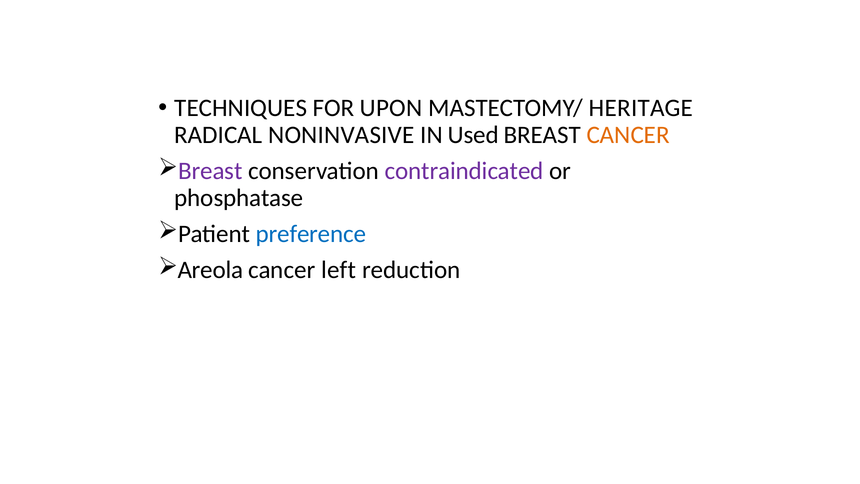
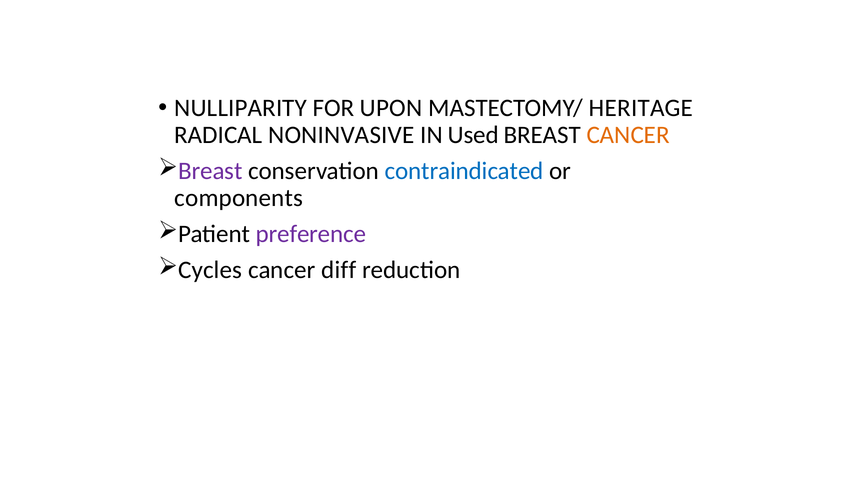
TECHNIQUES: TECHNIQUES -> NULLIPARITY
contraindicated colour: purple -> blue
phosphatase: phosphatase -> components
preference colour: blue -> purple
Areola: Areola -> Cycles
left: left -> diff
